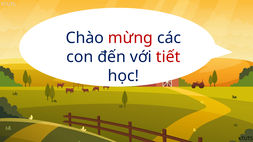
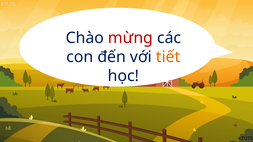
tiết colour: red -> orange
